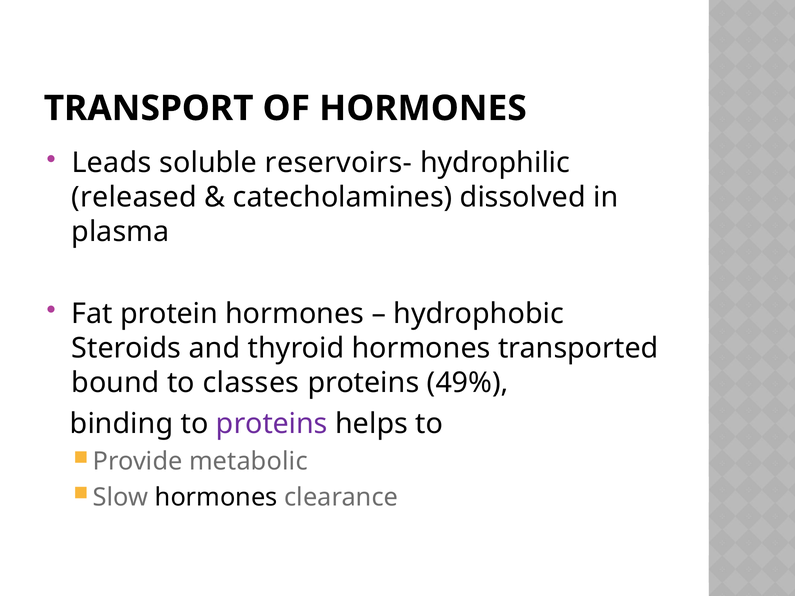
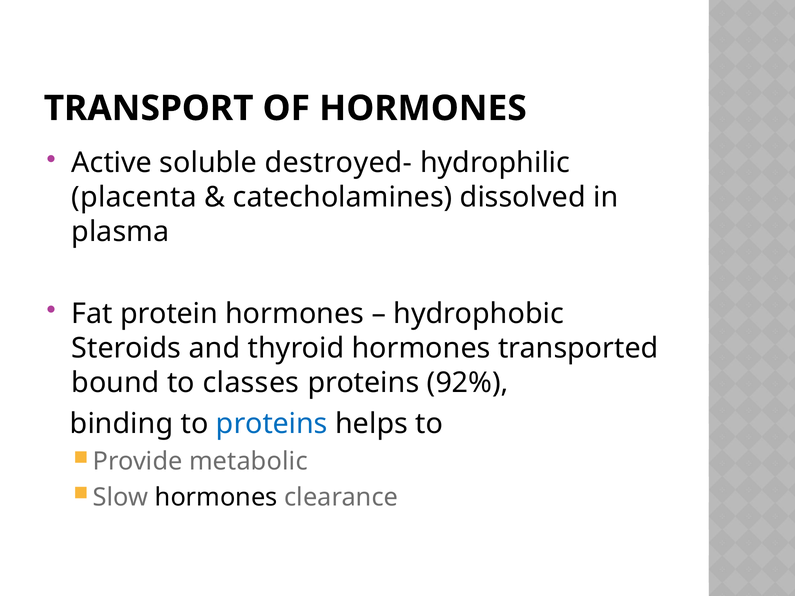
Leads: Leads -> Active
reservoirs-: reservoirs- -> destroyed-
released: released -> placenta
49%: 49% -> 92%
proteins at (272, 424) colour: purple -> blue
